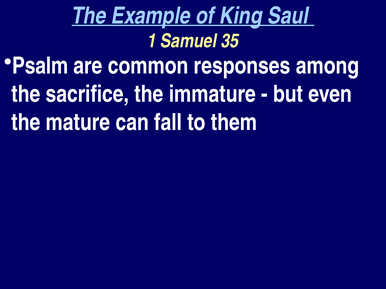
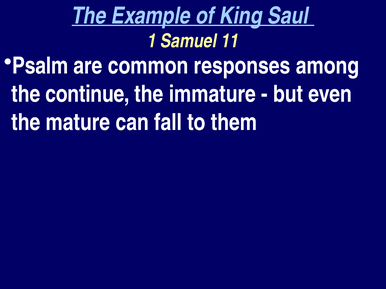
35: 35 -> 11
sacrifice: sacrifice -> continue
